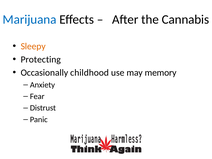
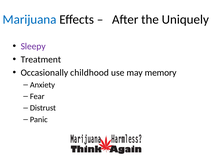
Cannabis: Cannabis -> Uniquely
Sleepy colour: orange -> purple
Protecting: Protecting -> Treatment
